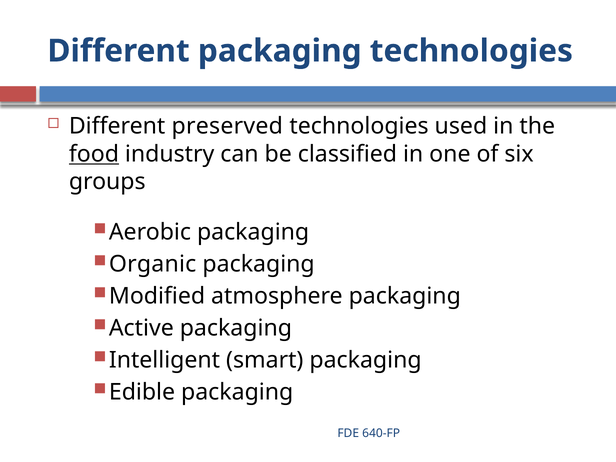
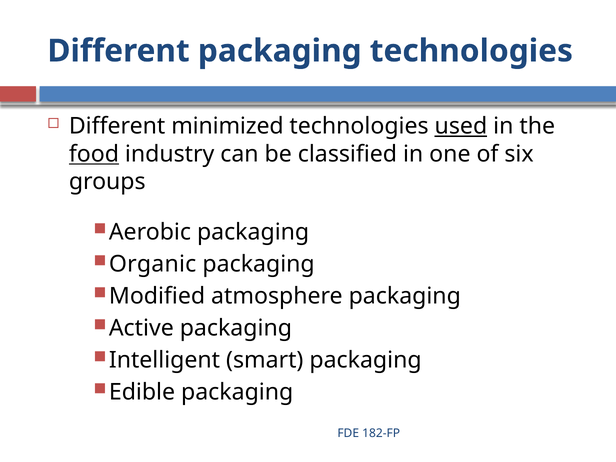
preserved: preserved -> minimized
used underline: none -> present
640-FP: 640-FP -> 182-FP
